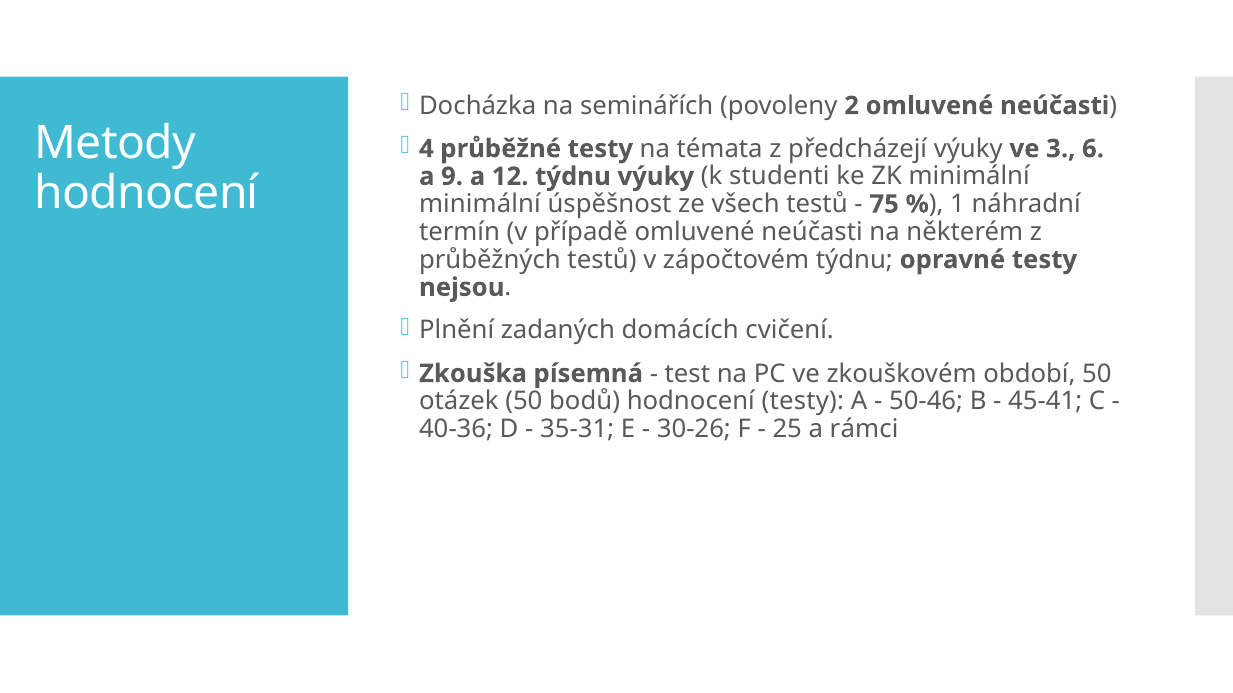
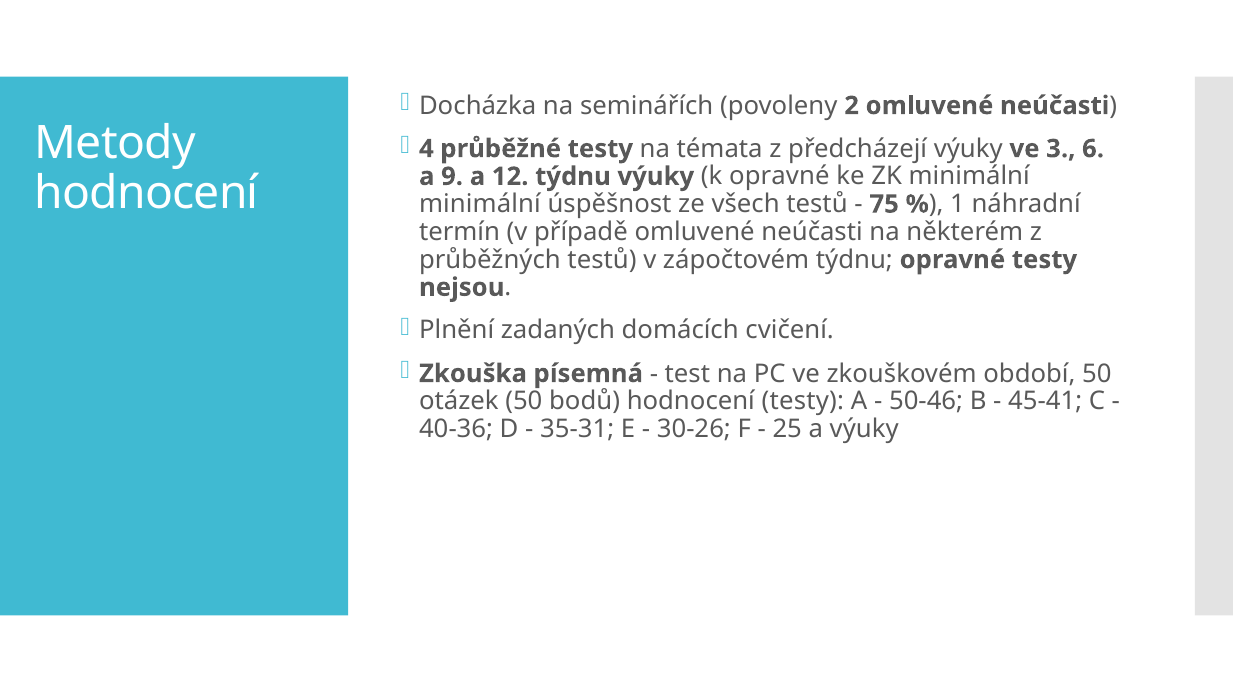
k studenti: studenti -> opravné
a rámci: rámci -> výuky
